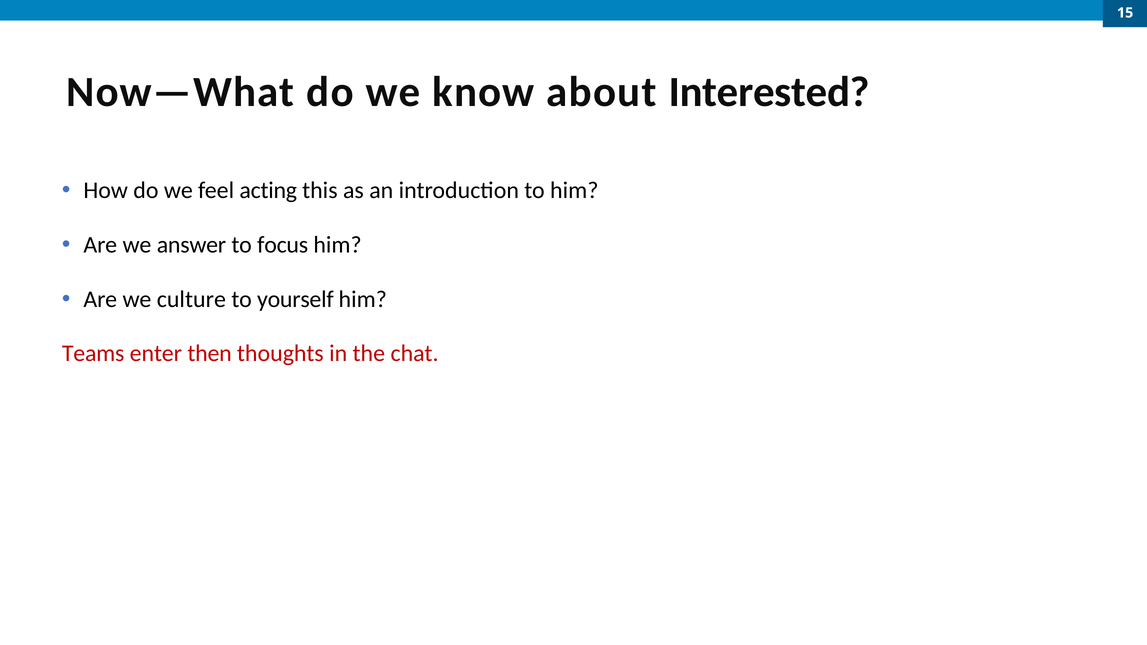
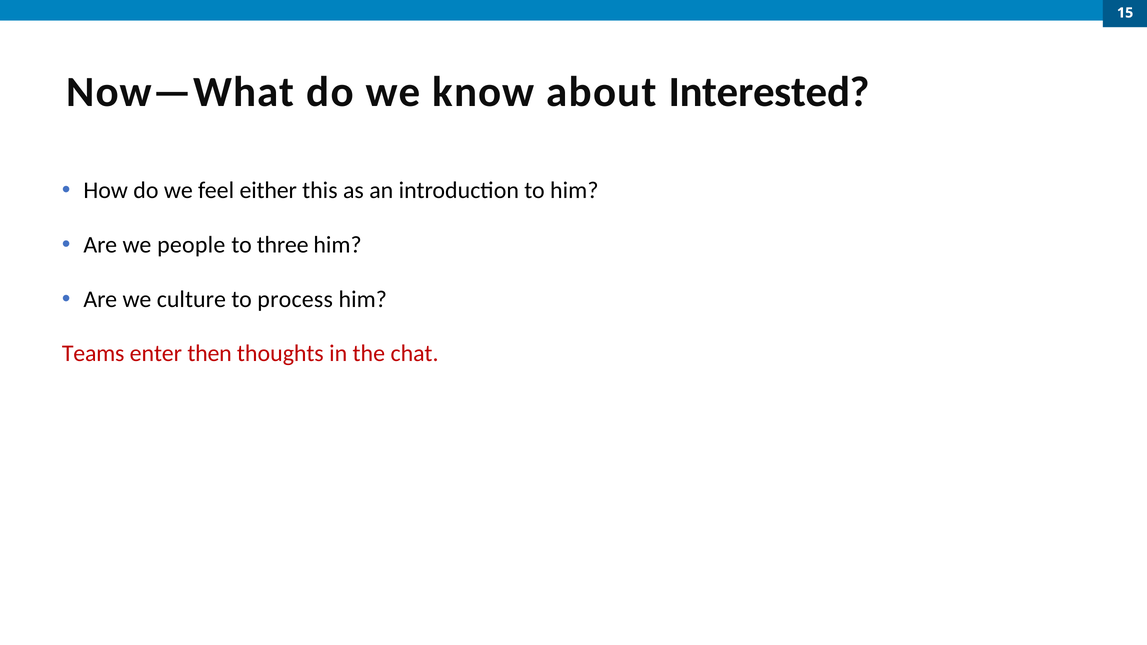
acting: acting -> either
answer: answer -> people
focus: focus -> three
yourself: yourself -> process
